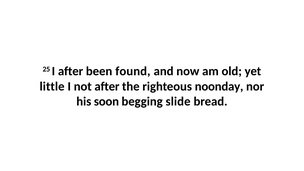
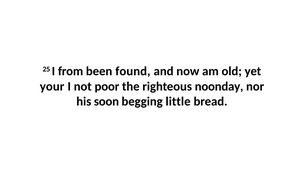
I after: after -> from
little: little -> your
not after: after -> poor
slide: slide -> little
